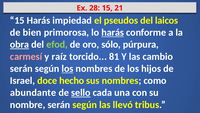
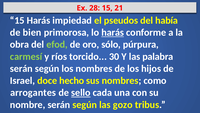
laicos: laicos -> había
obra underline: present -> none
carmesí colour: pink -> light green
raíz: raíz -> ríos
81: 81 -> 30
cambio: cambio -> palabra
los at (68, 68) underline: present -> none
abundante: abundante -> arrogantes
llevó: llevó -> gozo
